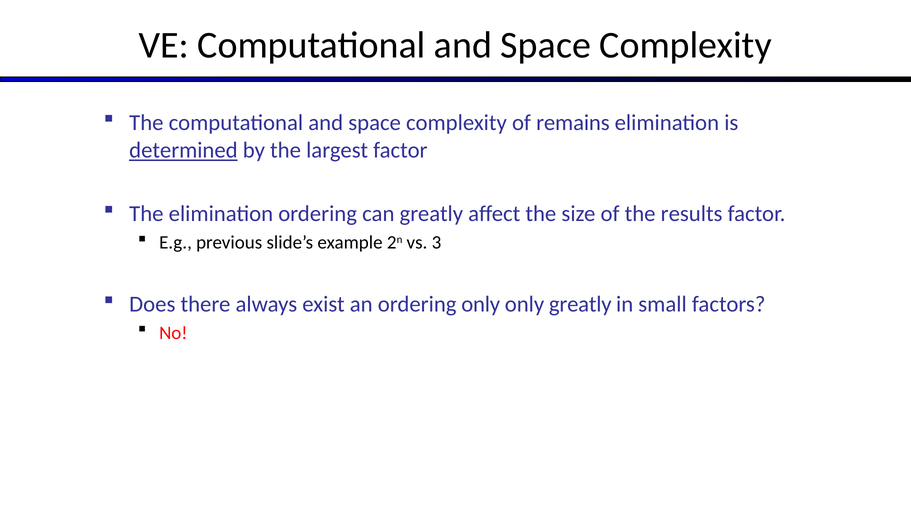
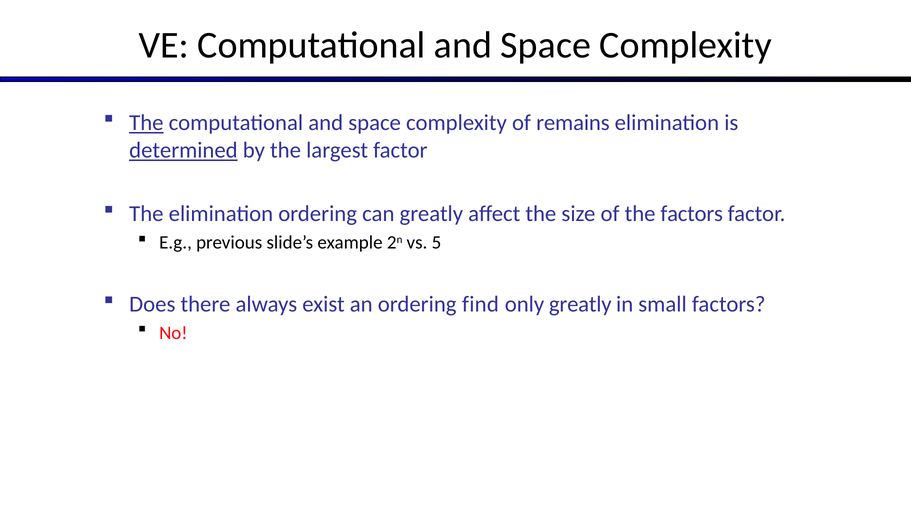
The at (146, 123) underline: none -> present
the results: results -> factors
3: 3 -> 5
ordering only: only -> find
